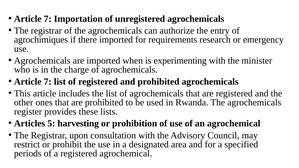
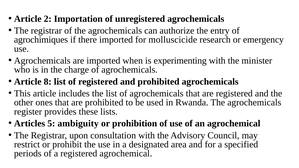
7 at (48, 19): 7 -> 2
requirements: requirements -> molluscicide
7 at (48, 82): 7 -> 8
harvesting: harvesting -> ambiguity
